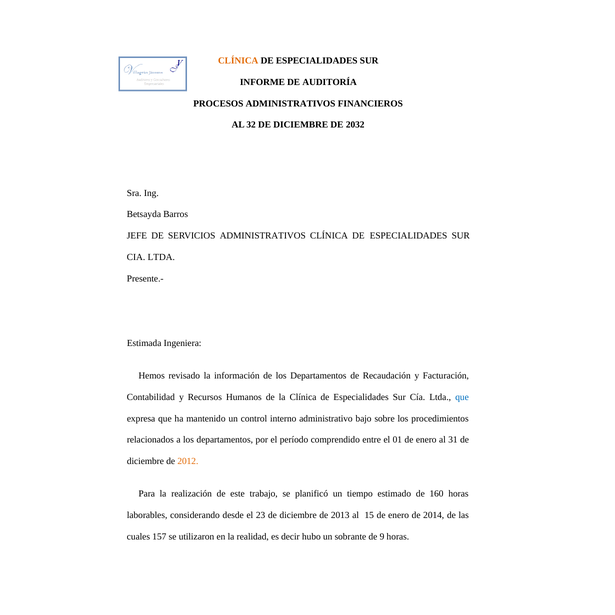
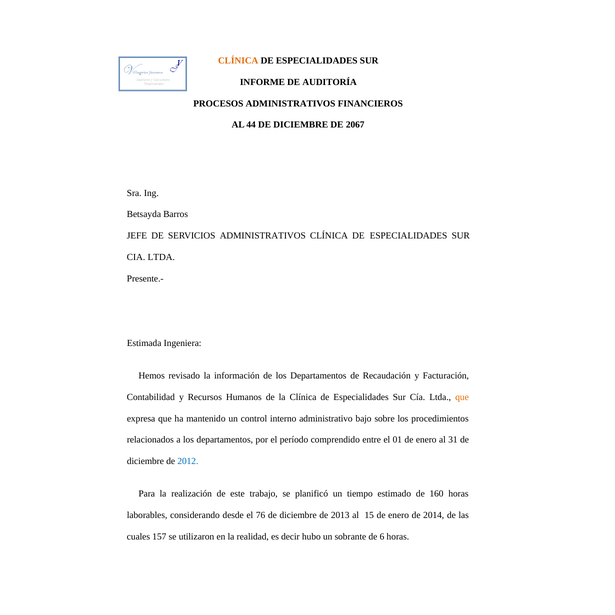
32: 32 -> 44
2032: 2032 -> 2067
que at (462, 397) colour: blue -> orange
2012 colour: orange -> blue
23: 23 -> 76
9: 9 -> 6
